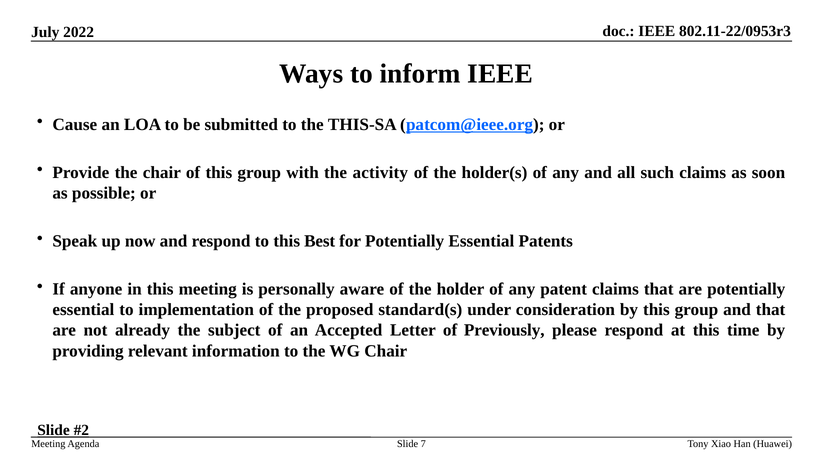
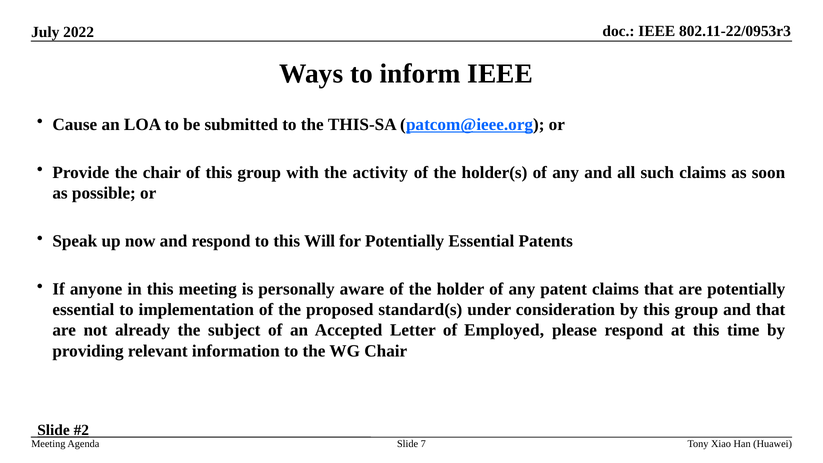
Best: Best -> Will
Previously: Previously -> Employed
